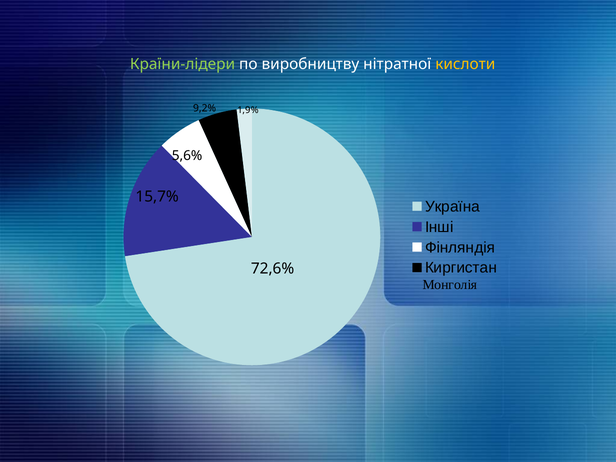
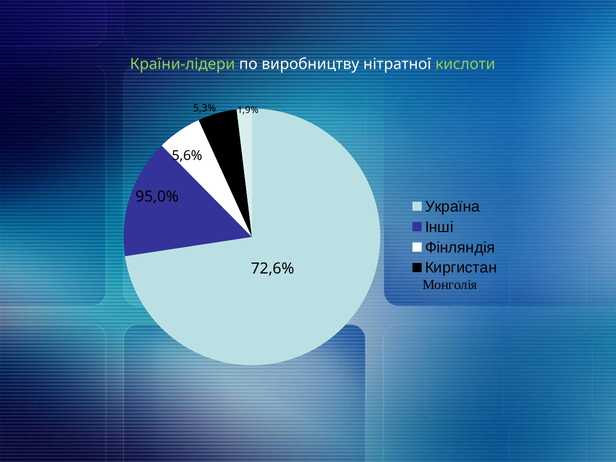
кислоти colour: yellow -> light green
9,2%: 9,2% -> 5,3%
15,7%: 15,7% -> 95,0%
